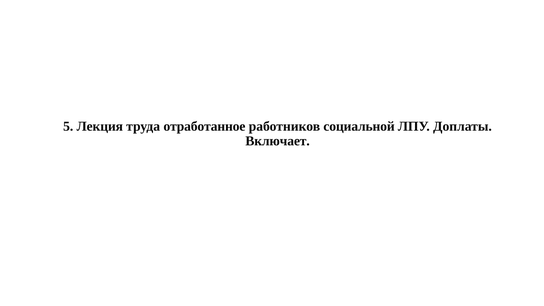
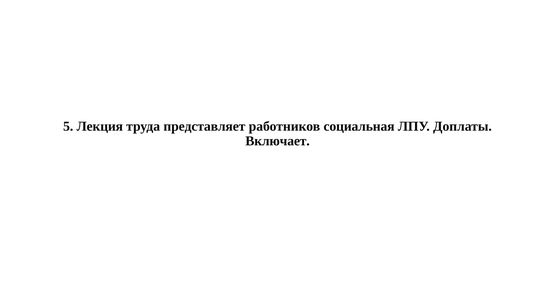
отработанное: отработанное -> представляет
социальной: социальной -> социальная
